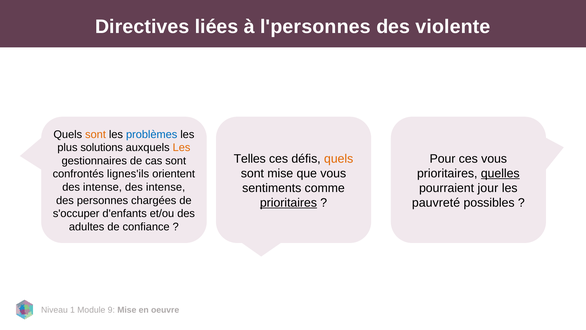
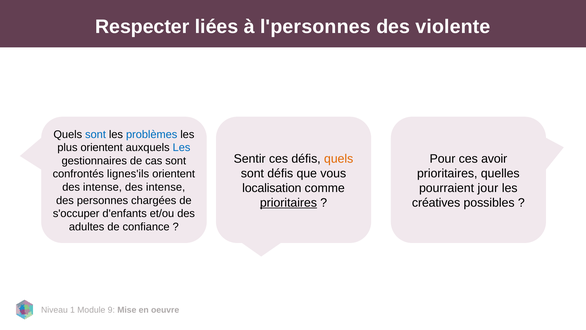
Directives: Directives -> Respecter
sont at (96, 134) colour: orange -> blue
plus solutions: solutions -> orientent
Les at (182, 147) colour: orange -> blue
Telles: Telles -> Sentir
ces vous: vous -> avoir
sont mise: mise -> défis
quelles underline: present -> none
sentiments: sentiments -> localisation
pauvreté: pauvreté -> créatives
